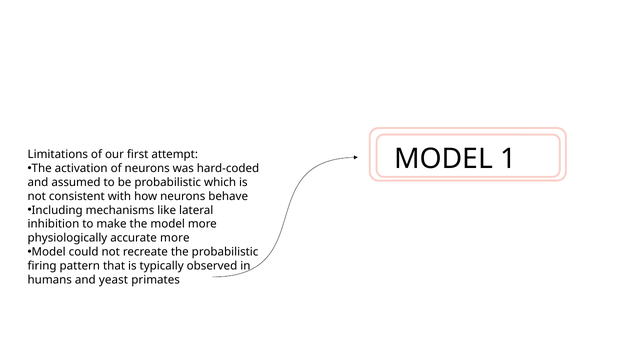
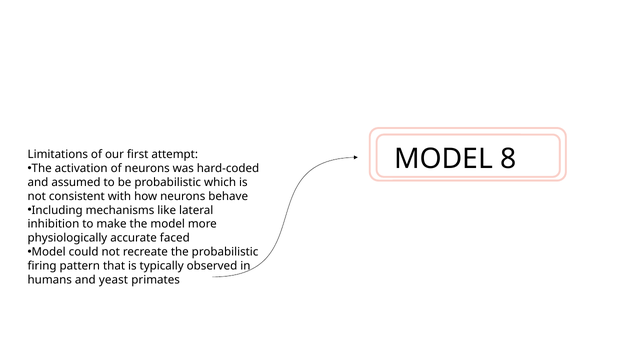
1: 1 -> 8
accurate more: more -> faced
